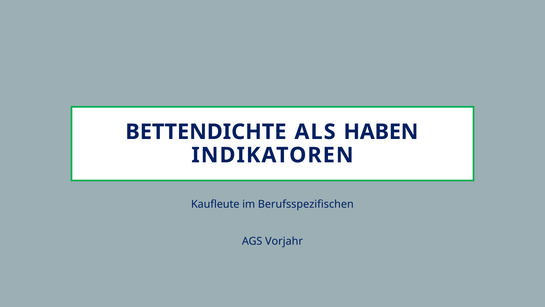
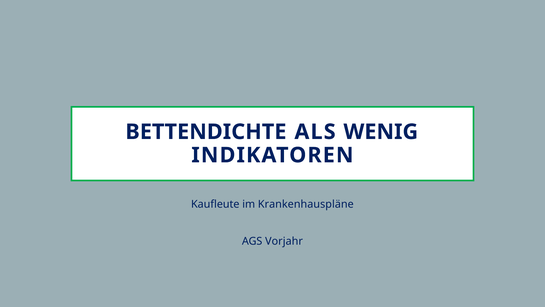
HABEN: HABEN -> WENIG
Berufsspezifischen: Berufsspezifischen -> Krankenhauspläne
